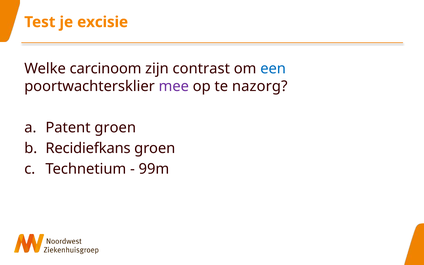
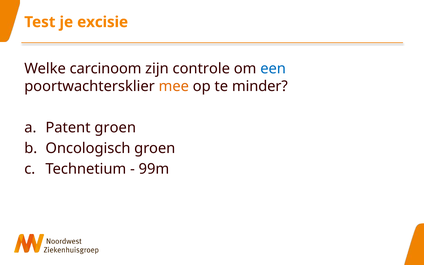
contrast: contrast -> controle
mee colour: purple -> orange
nazorg: nazorg -> minder
Recidiefkans: Recidiefkans -> Oncologisch
